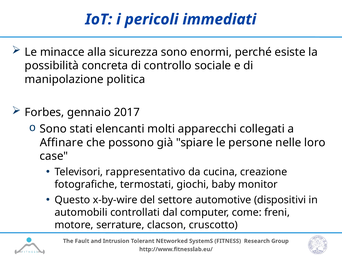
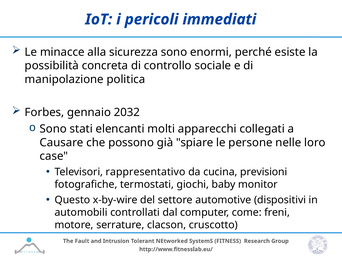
2017: 2017 -> 2032
Affinare: Affinare -> Causare
creazione: creazione -> previsioni
